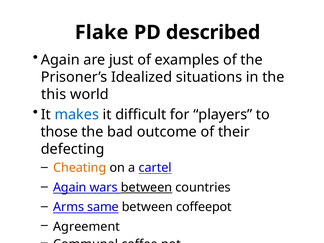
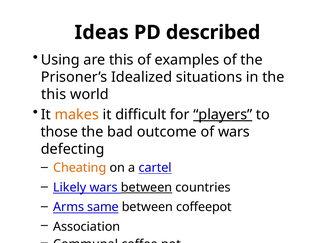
Flake: Flake -> Ideas
Again at (60, 60): Again -> Using
are just: just -> this
makes colour: blue -> orange
players underline: none -> present
of their: their -> wars
Again at (70, 187): Again -> Likely
Agreement: Agreement -> Association
